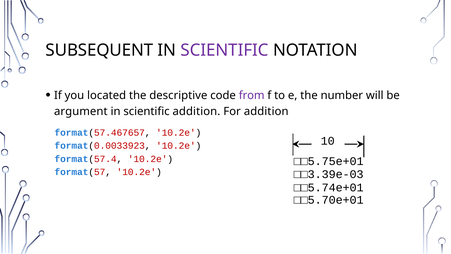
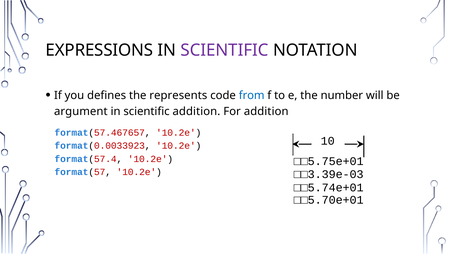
SUBSEQUENT: SUBSEQUENT -> EXPRESSIONS
located: located -> defines
descriptive: descriptive -> represents
from colour: purple -> blue
